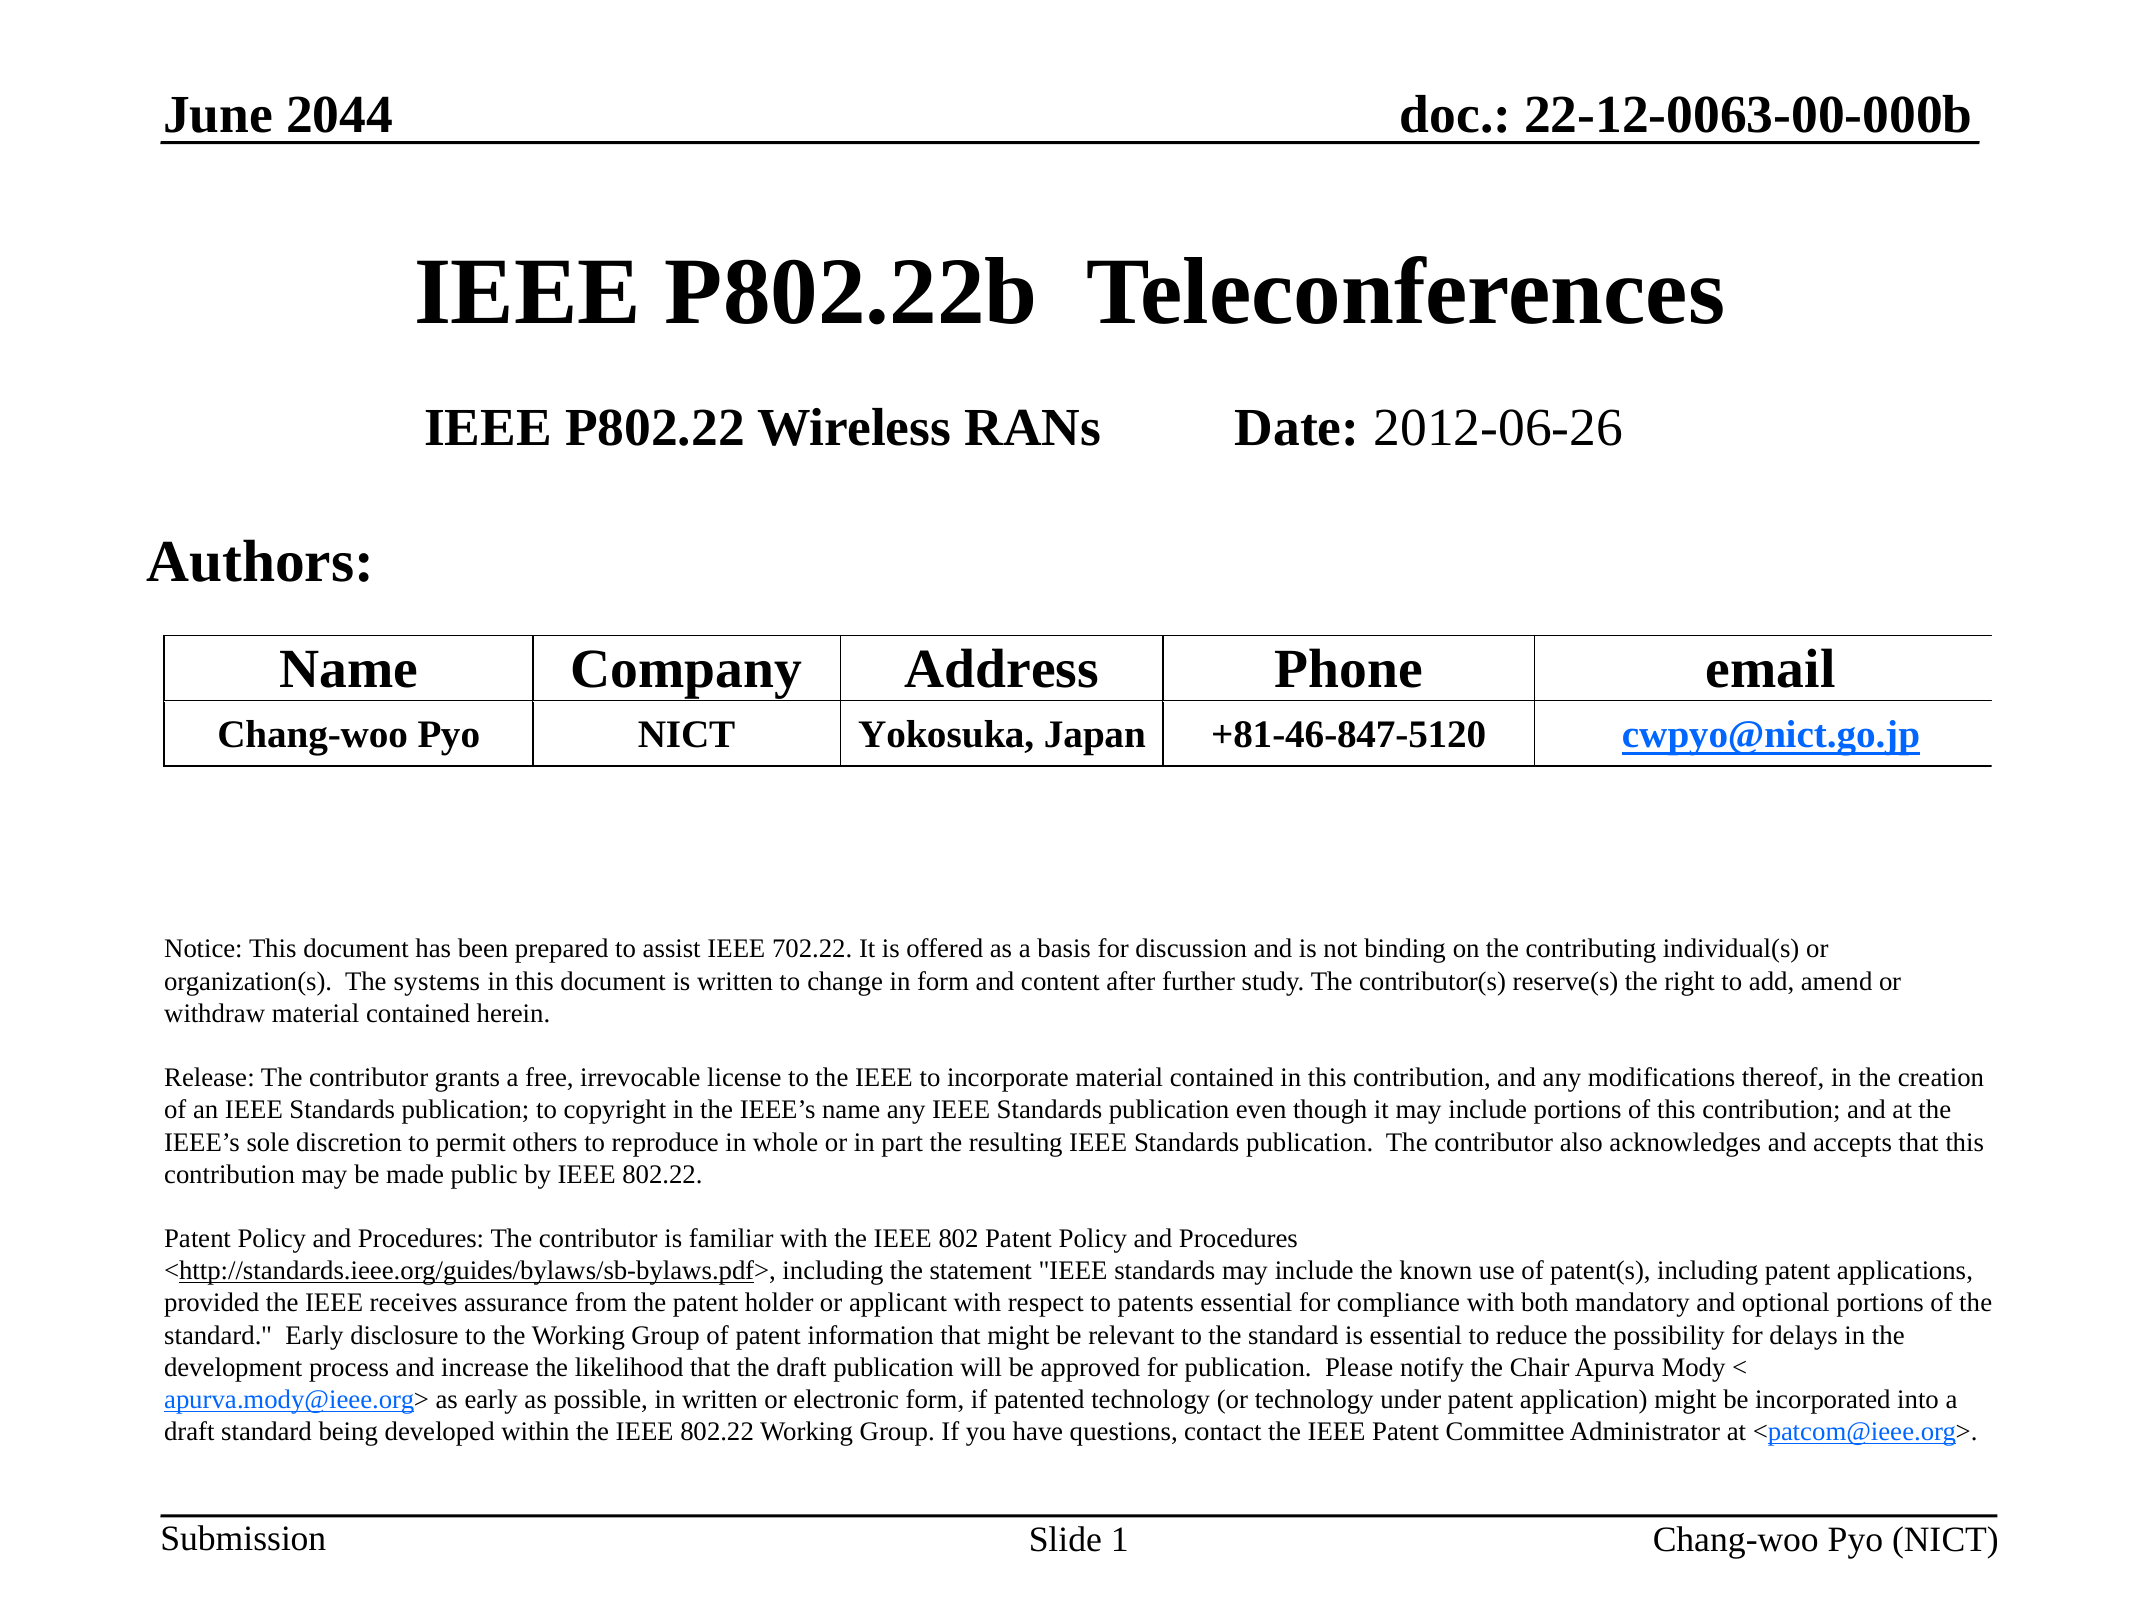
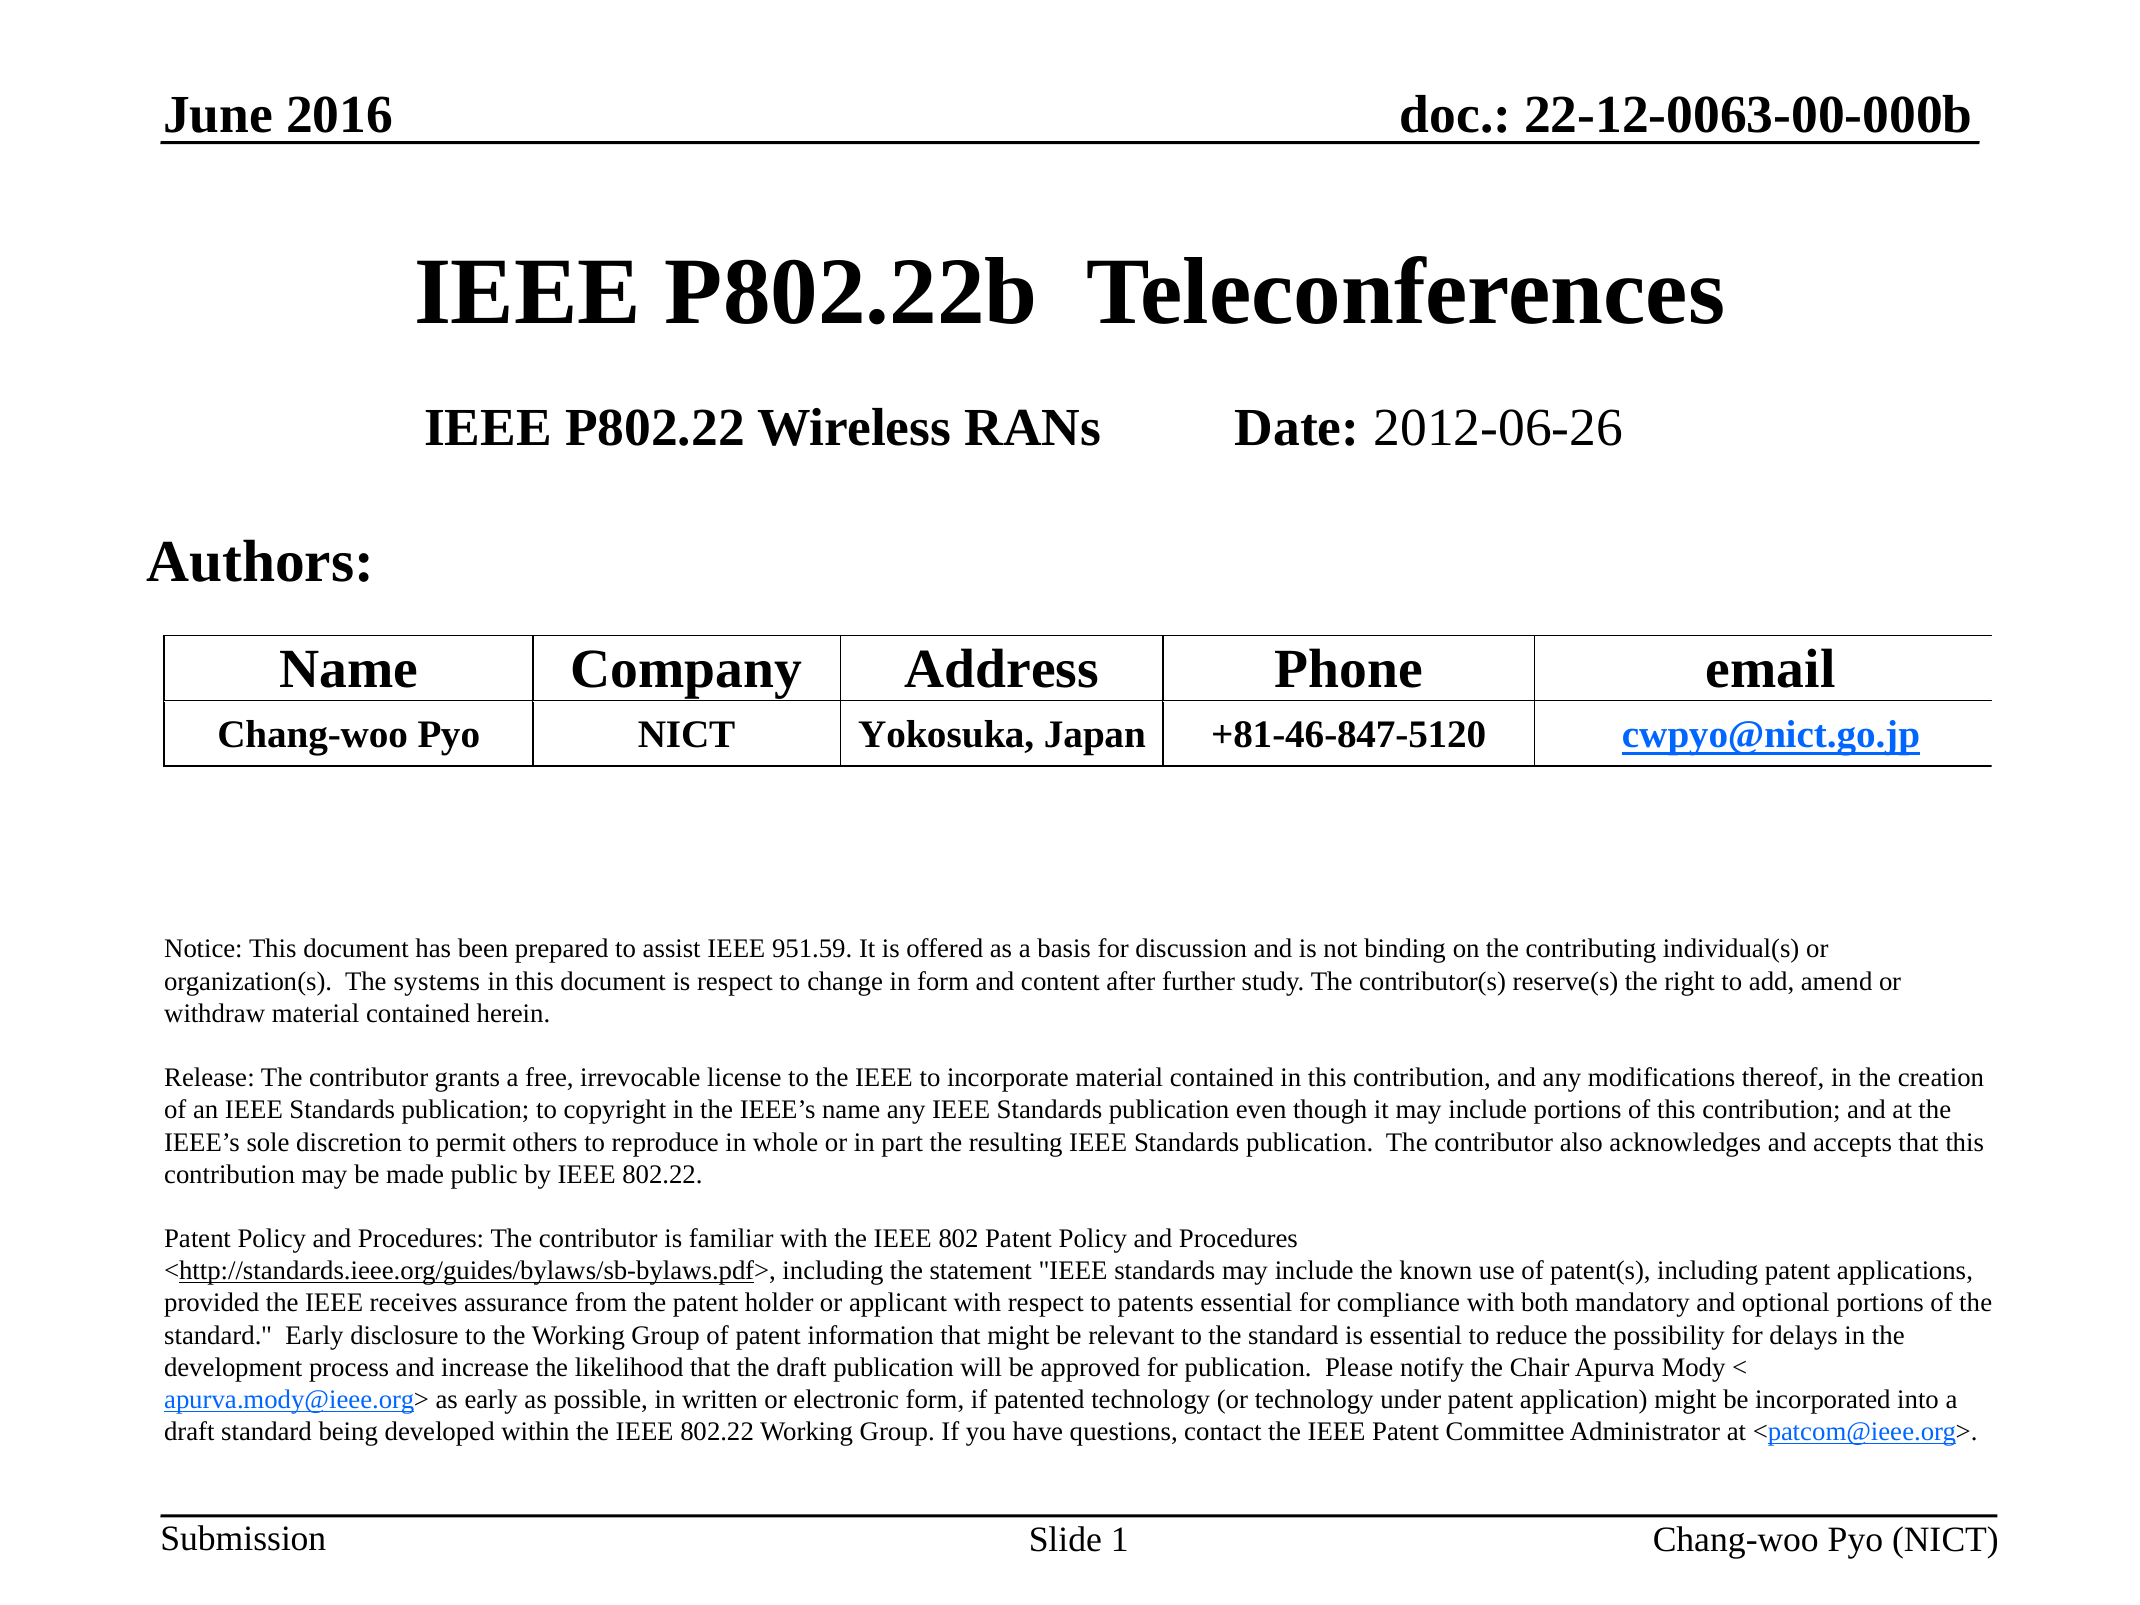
2044: 2044 -> 2016
702.22: 702.22 -> 951.59
is written: written -> respect
